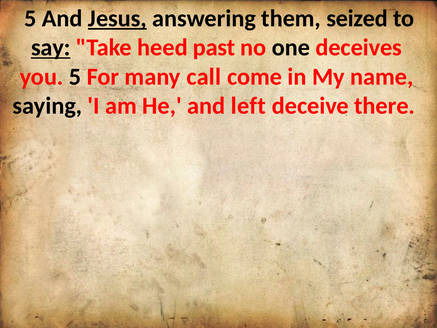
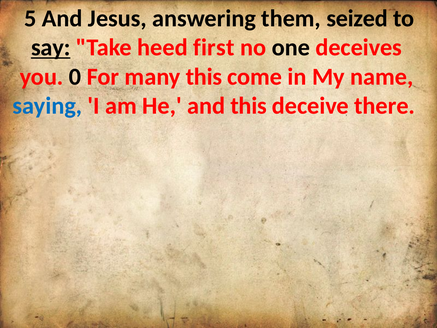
Jesus underline: present -> none
past: past -> first
you 5: 5 -> 0
many call: call -> this
saying colour: black -> blue
and left: left -> this
